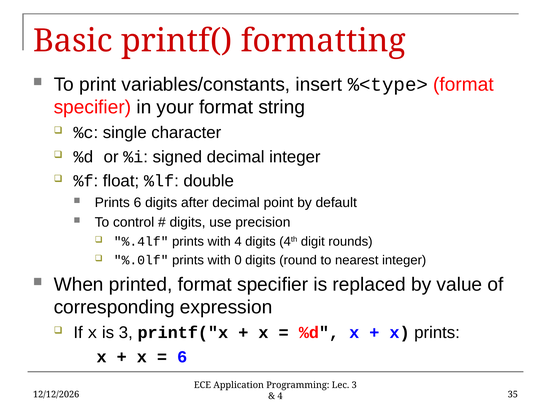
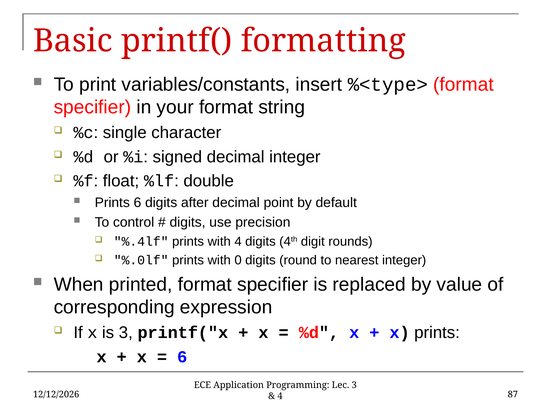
35: 35 -> 87
